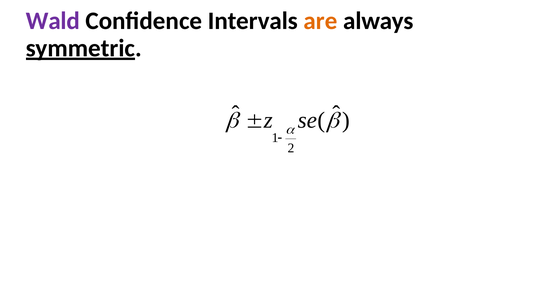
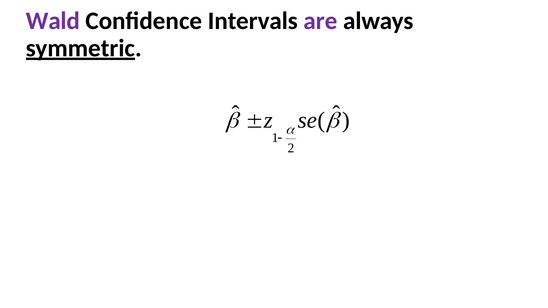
are colour: orange -> purple
